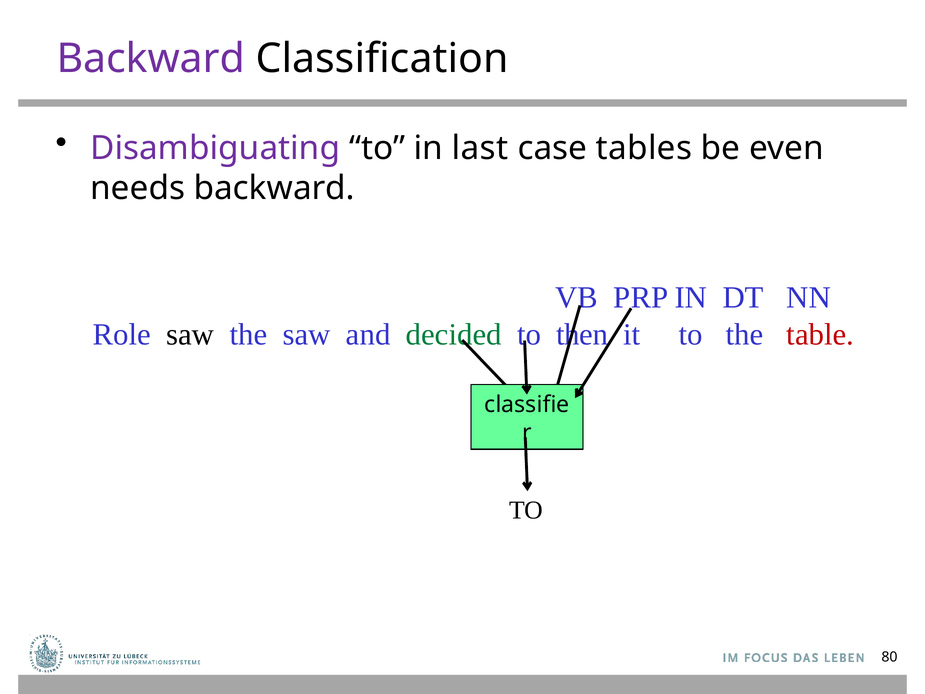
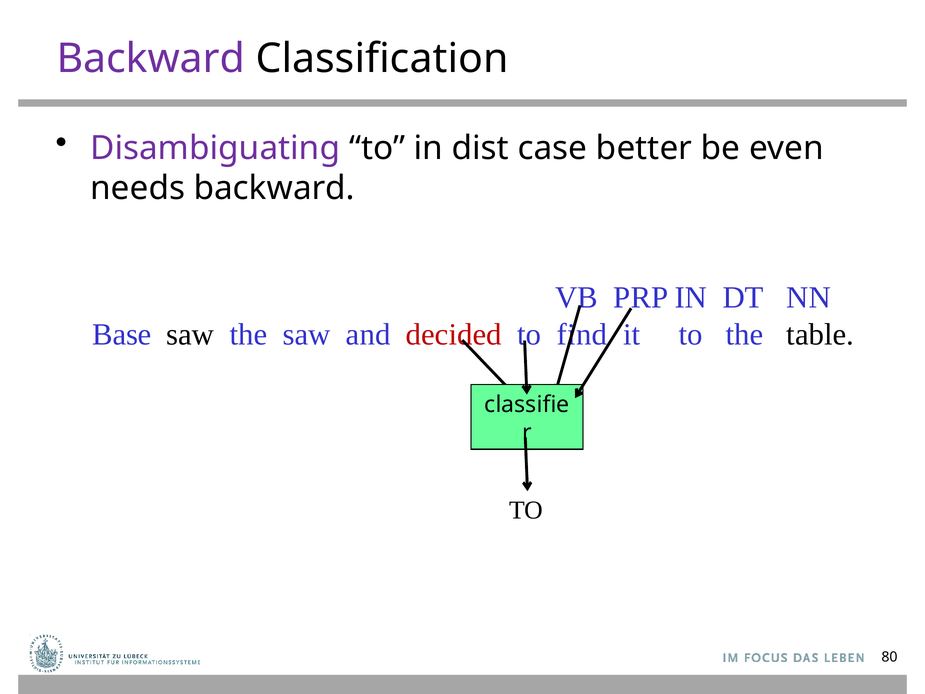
last: last -> dist
tables: tables -> better
Role: Role -> Base
decided colour: green -> red
then: then -> find
table colour: red -> black
